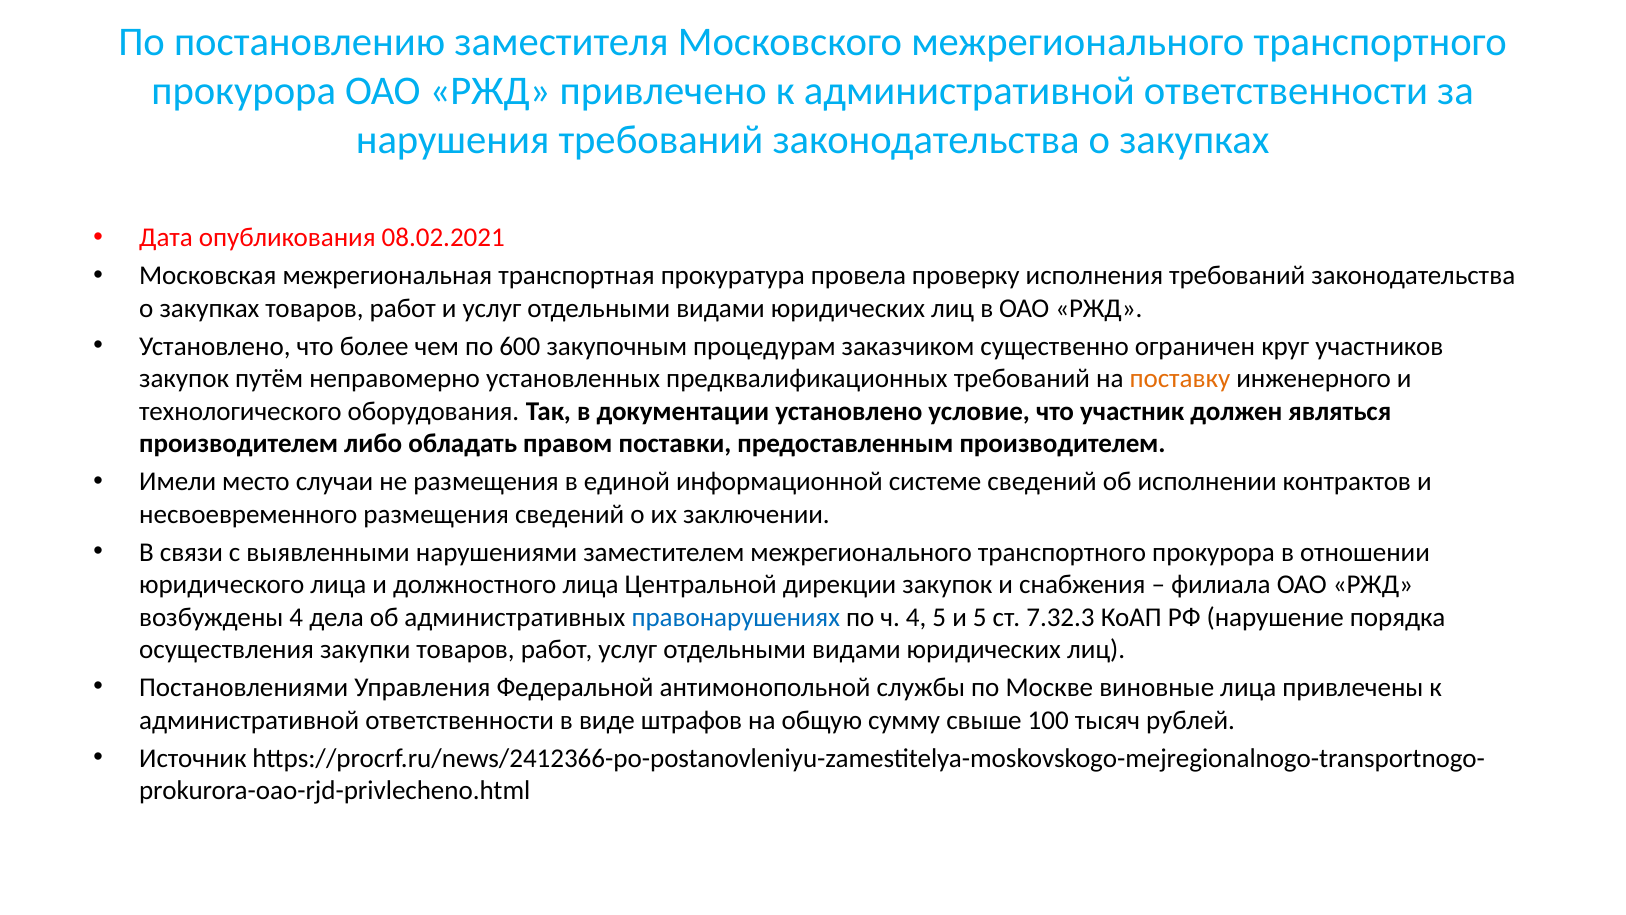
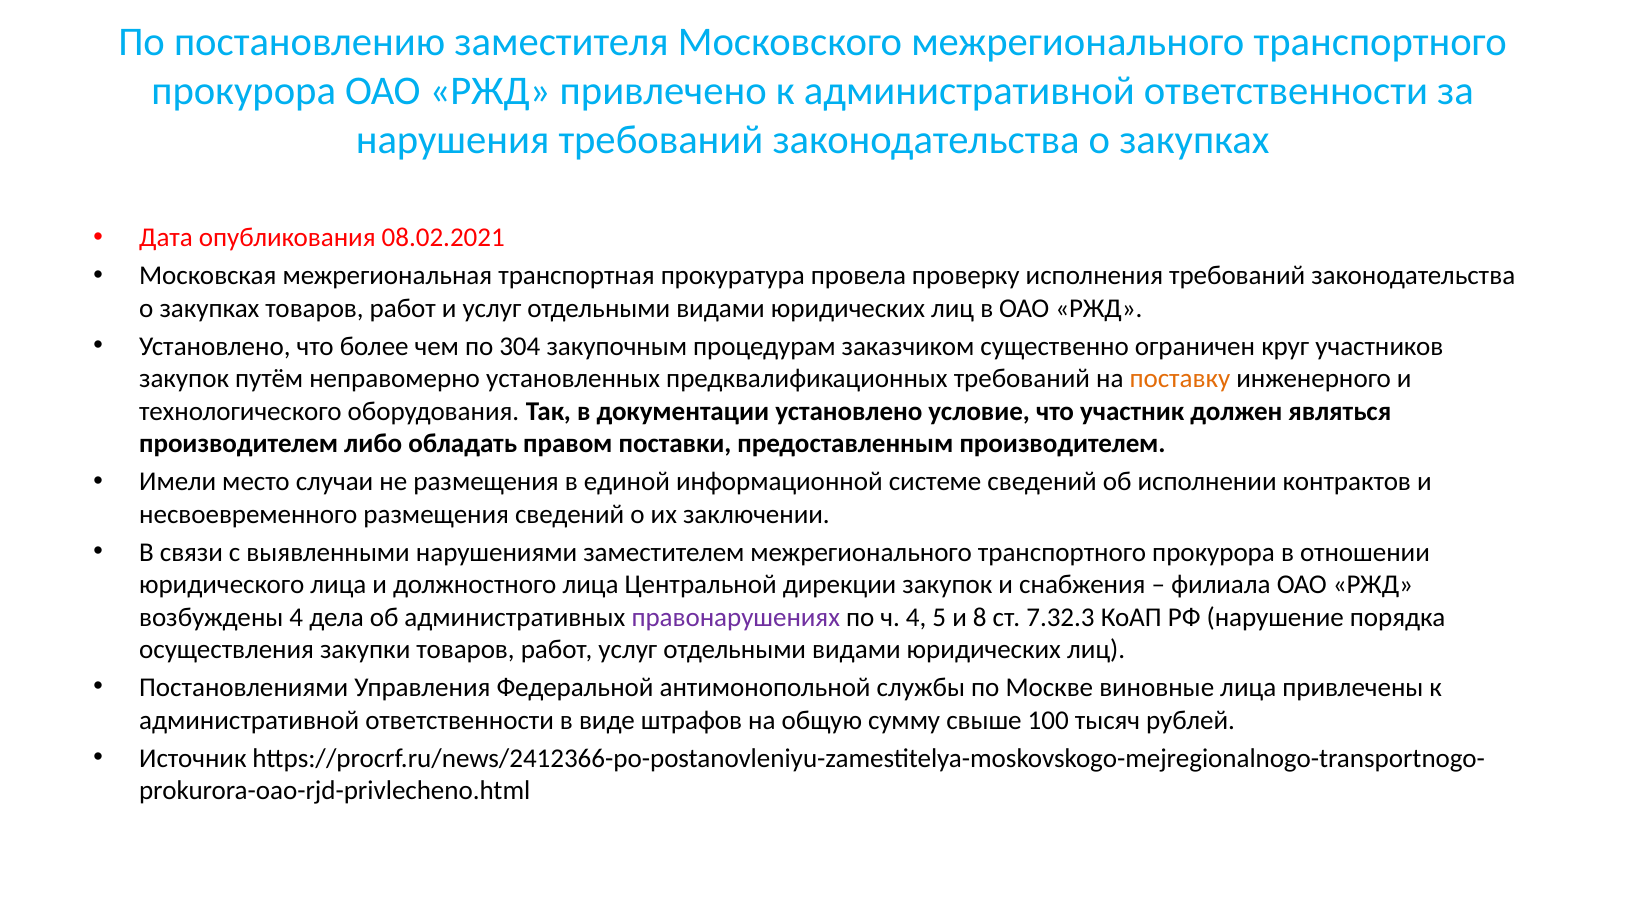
600: 600 -> 304
правонарушениях colour: blue -> purple
и 5: 5 -> 8
